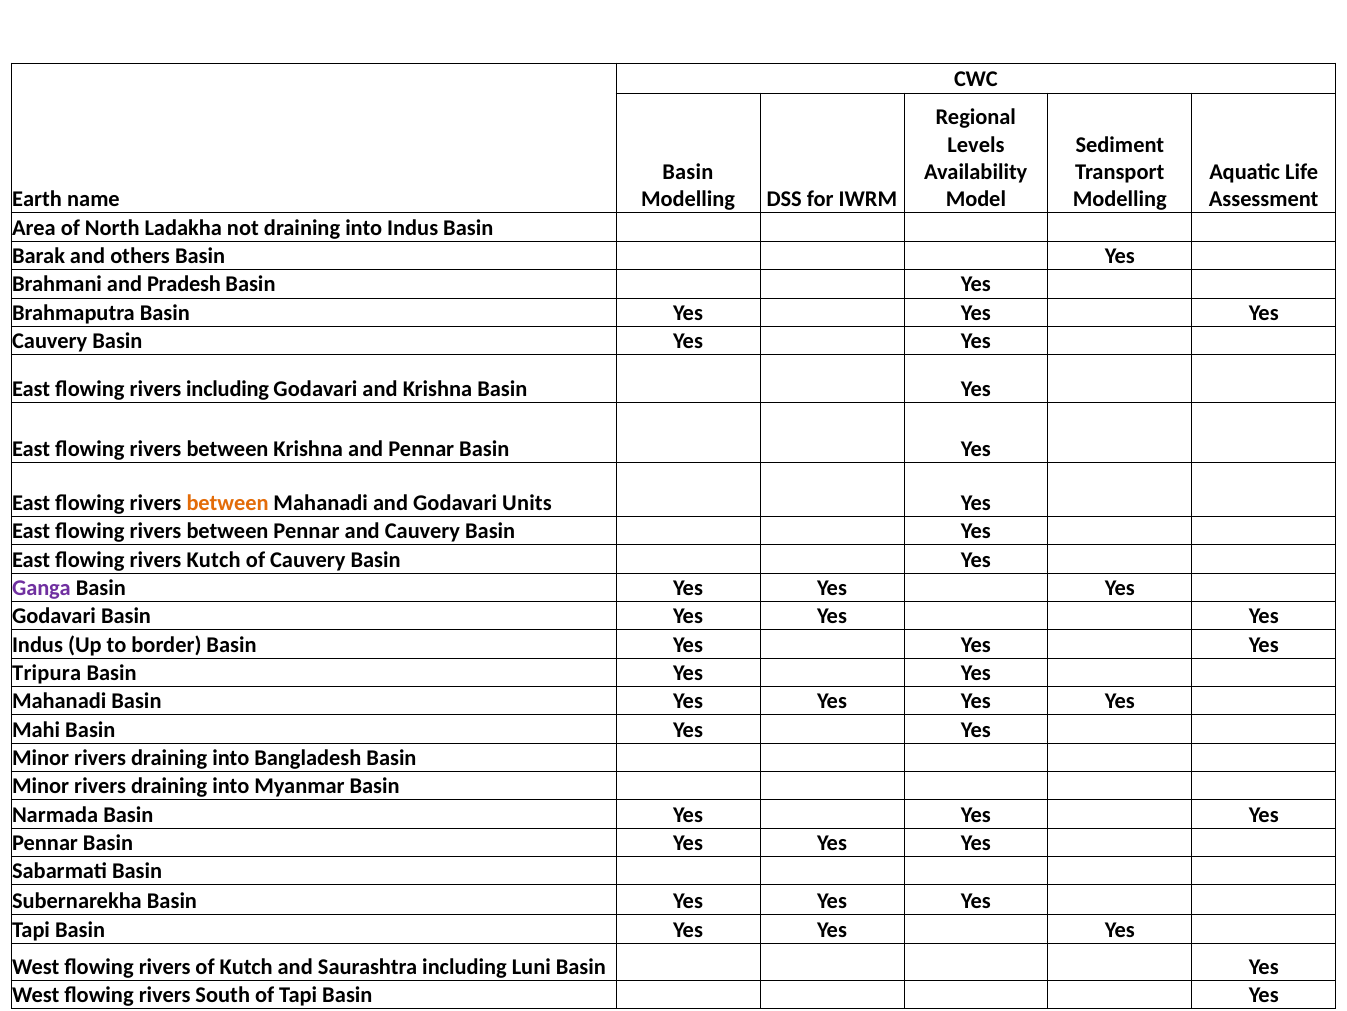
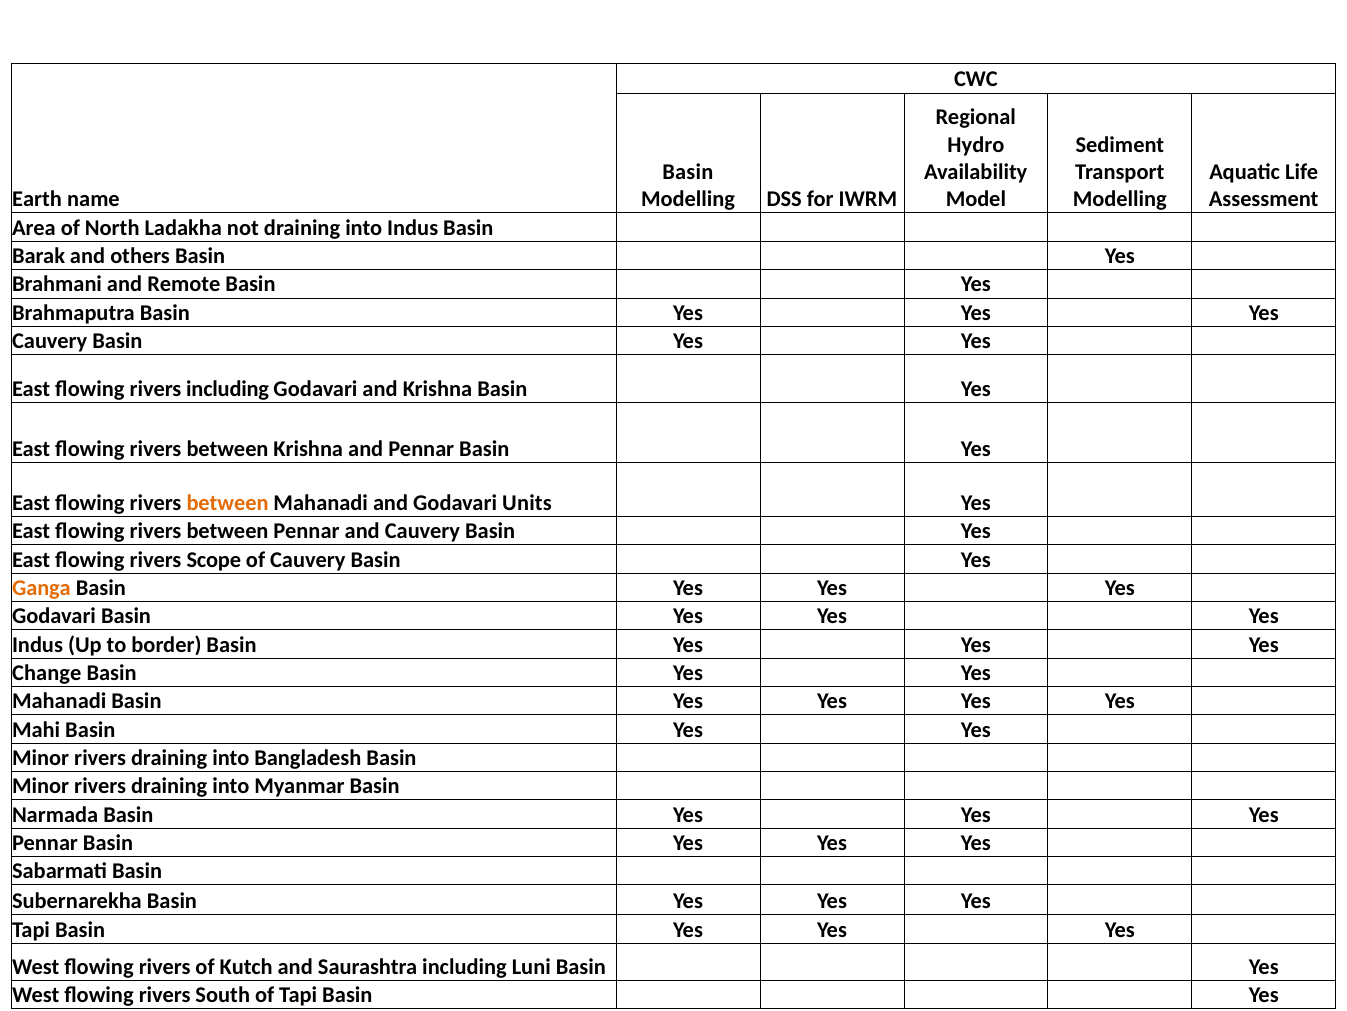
Levels: Levels -> Hydro
Pradesh: Pradesh -> Remote
rivers Kutch: Kutch -> Scope
Ganga colour: purple -> orange
Tripura: Tripura -> Change
